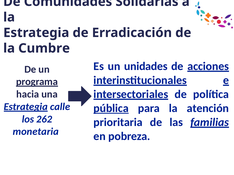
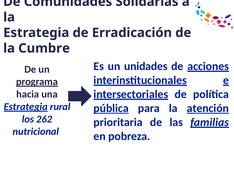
calle: calle -> rural
atención underline: none -> present
monetaria: monetaria -> nutricional
